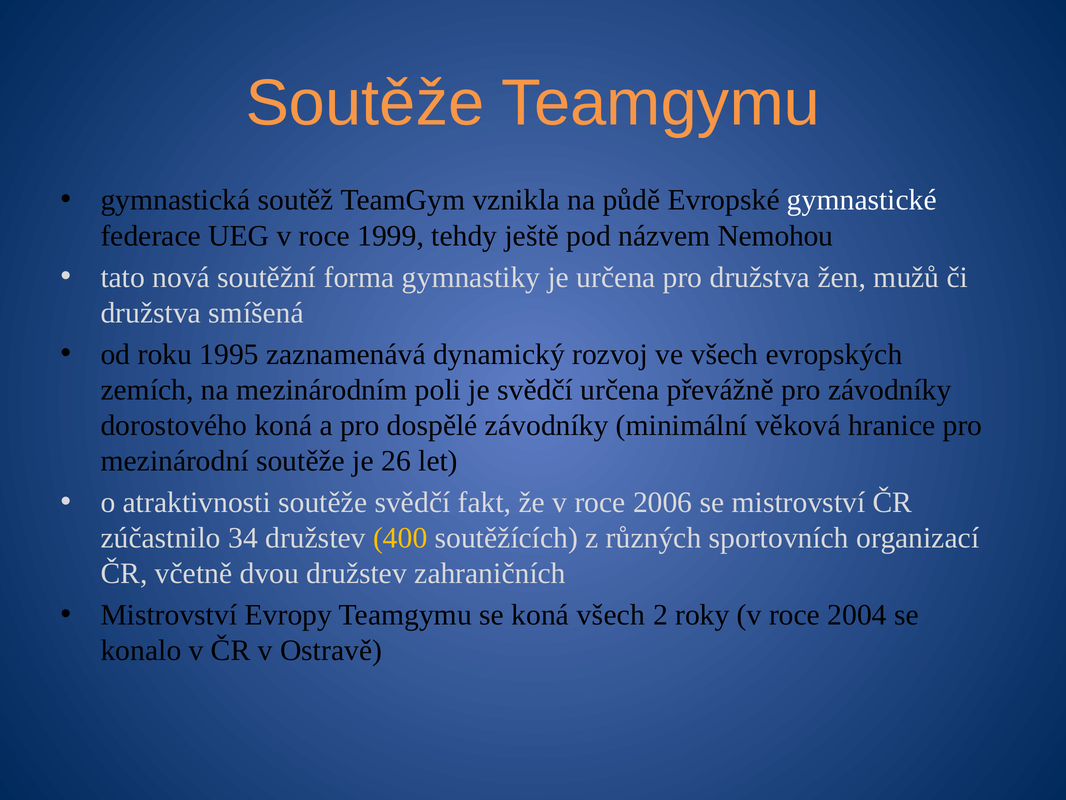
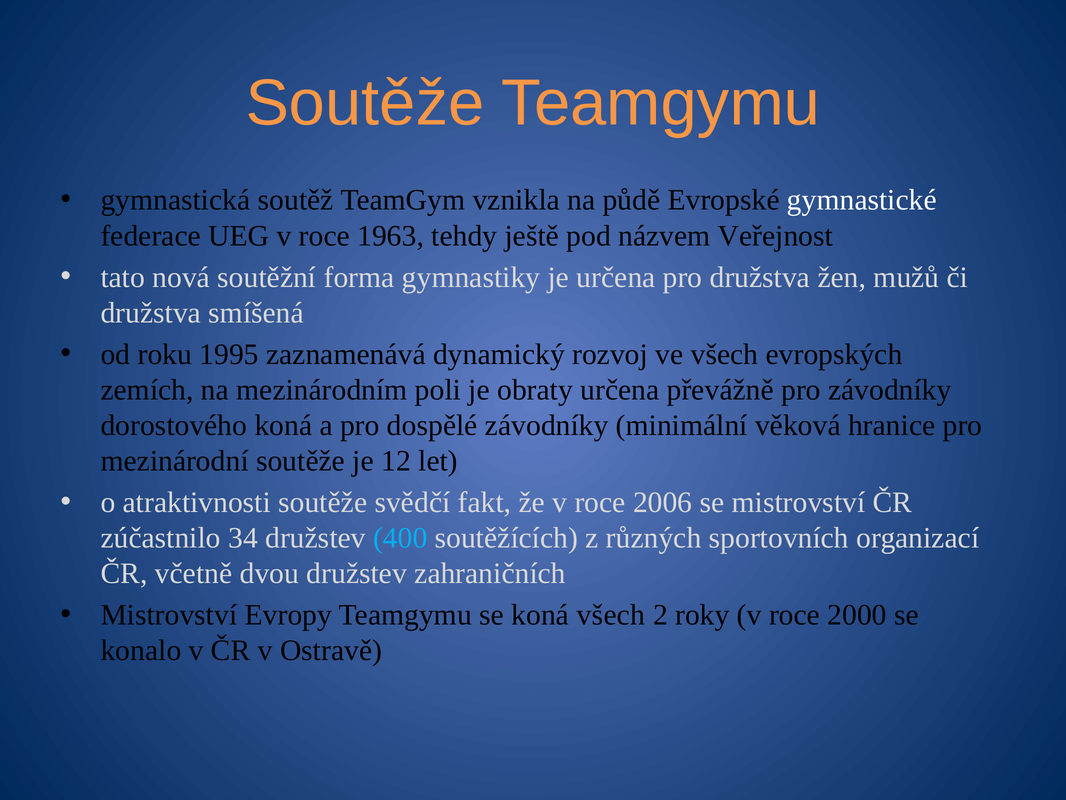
1999: 1999 -> 1963
Nemohou: Nemohou -> Veřejnost
je svědčí: svědčí -> obraty
26: 26 -> 12
400 colour: yellow -> light blue
2004: 2004 -> 2000
